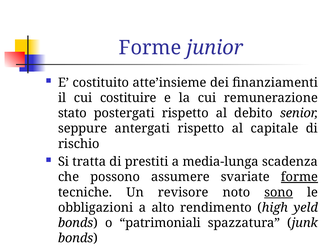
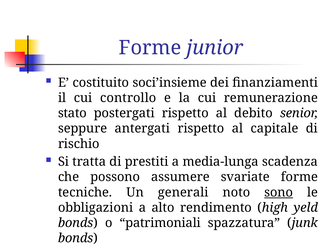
atte’insieme: atte’insieme -> soci’insieme
costituire: costituire -> controllo
forme at (299, 177) underline: present -> none
revisore: revisore -> generali
